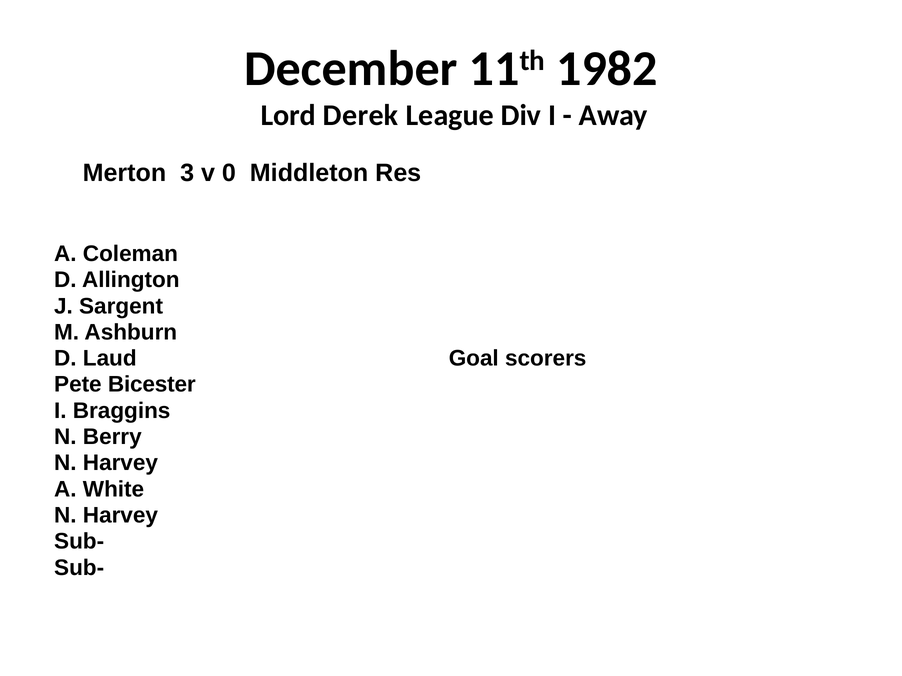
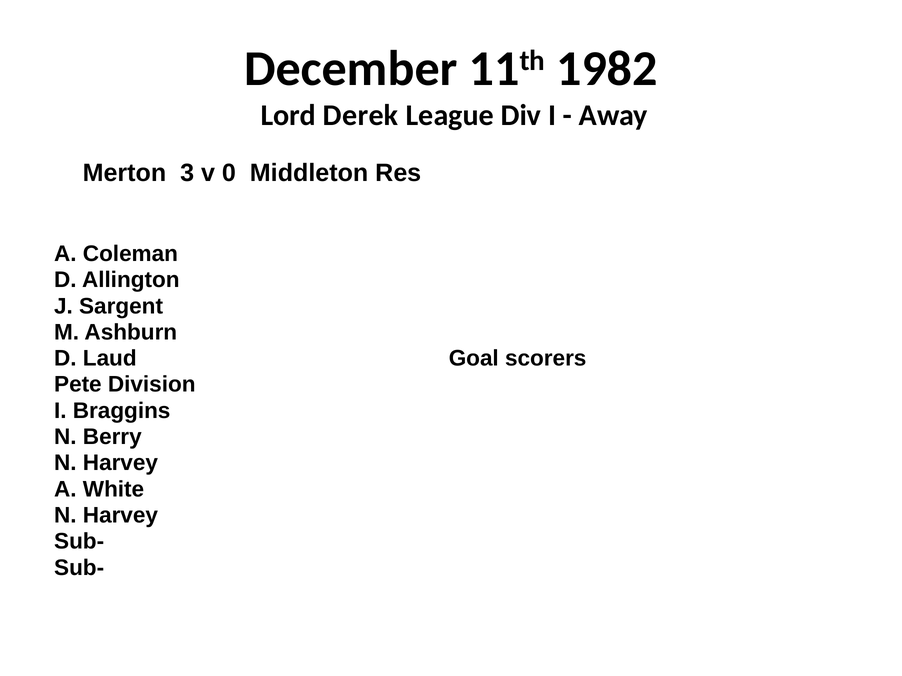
Bicester: Bicester -> Division
